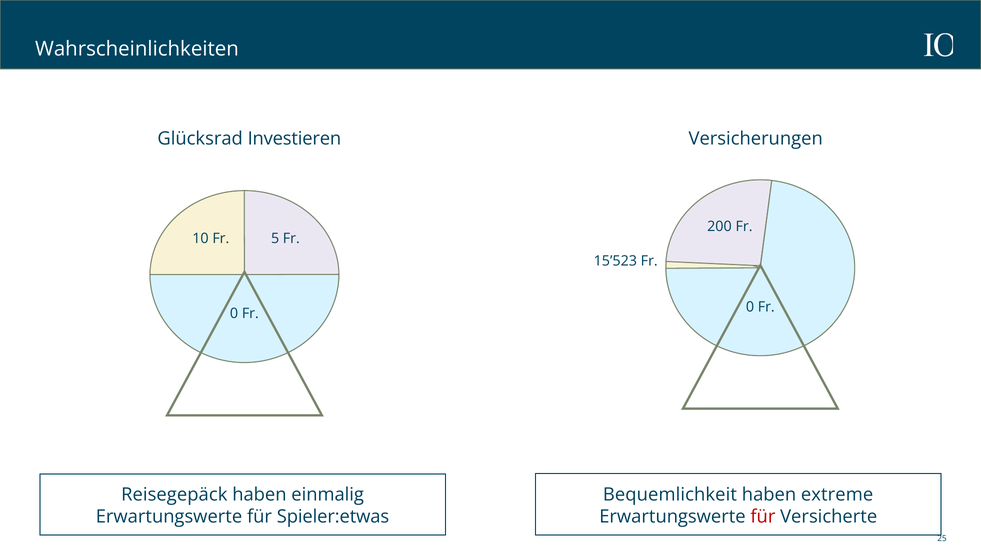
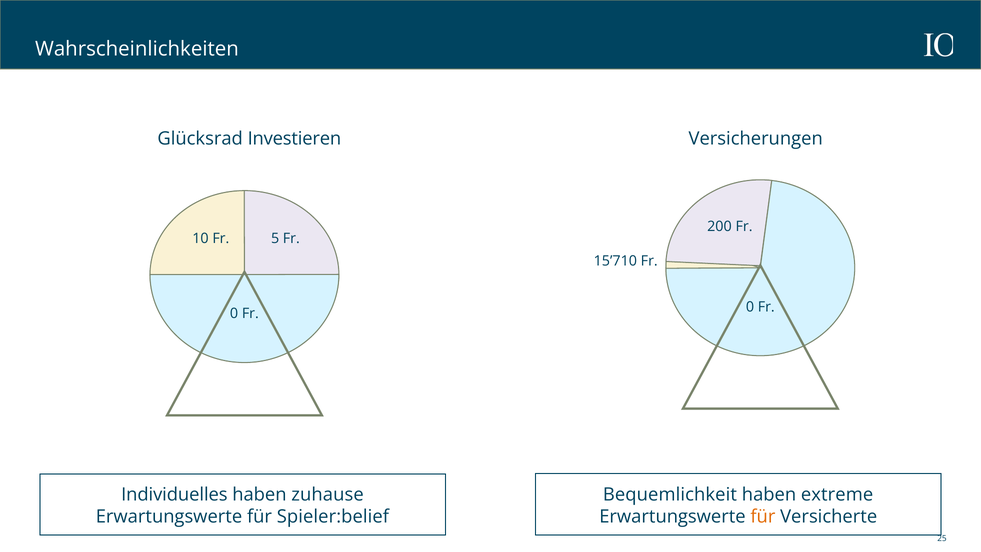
15’523: 15’523 -> 15’710
Reisegepäck: Reisegepäck -> Individuelles
einmalig: einmalig -> zuhause
für at (763, 516) colour: red -> orange
Spieler:etwas: Spieler:etwas -> Spieler:belief
